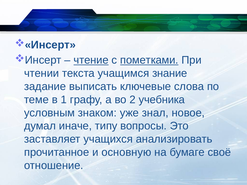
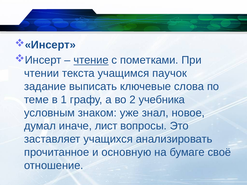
пометками underline: present -> none
знание: знание -> паучок
типу: типу -> лист
